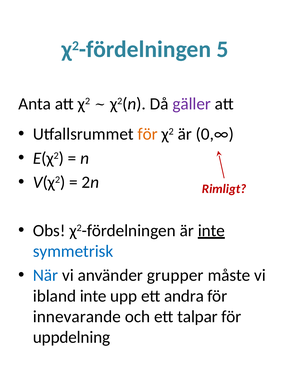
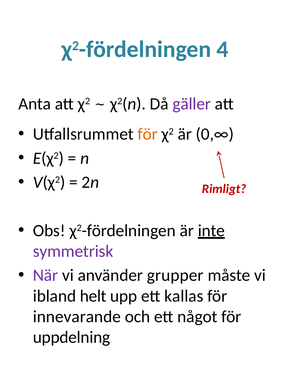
5: 5 -> 4
symmetrisk colour: blue -> purple
När colour: blue -> purple
ibland inte: inte -> helt
andra: andra -> kallas
talpar: talpar -> något
